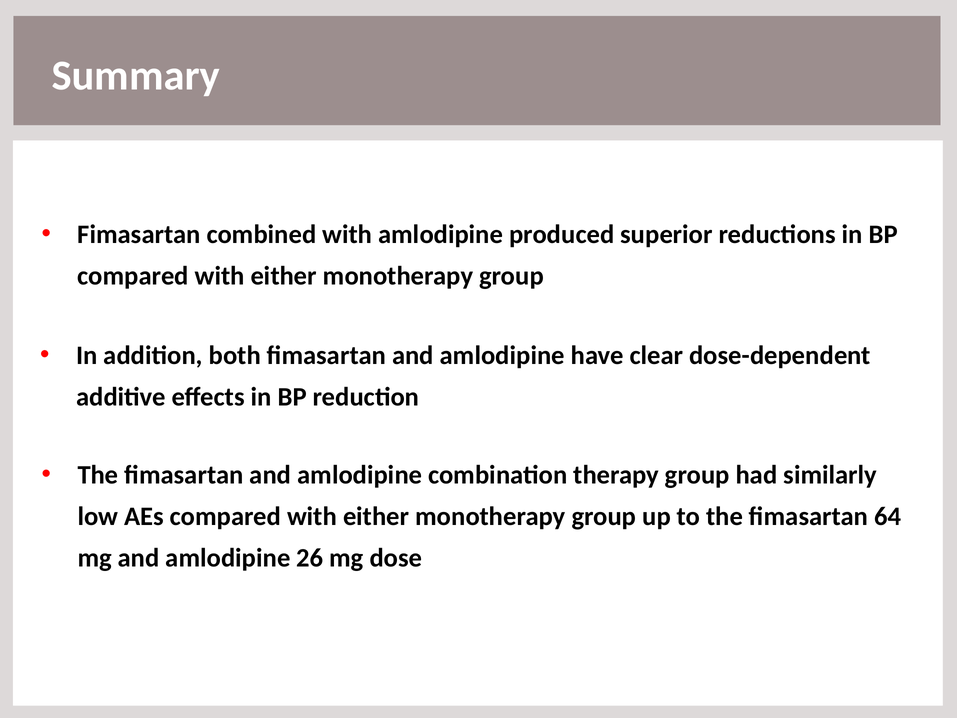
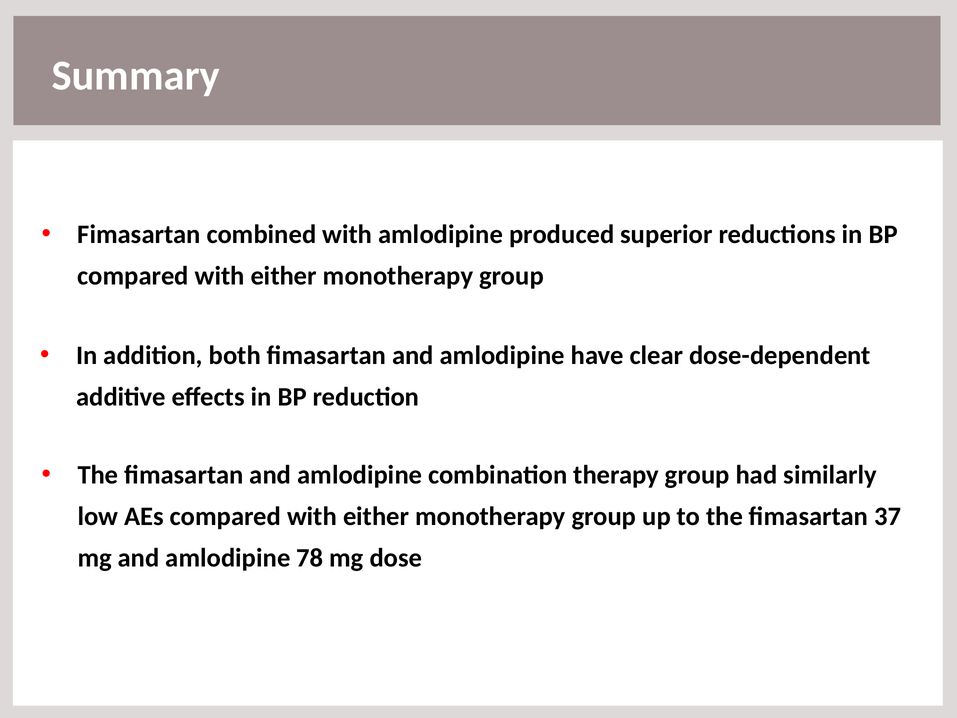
64: 64 -> 37
26: 26 -> 78
